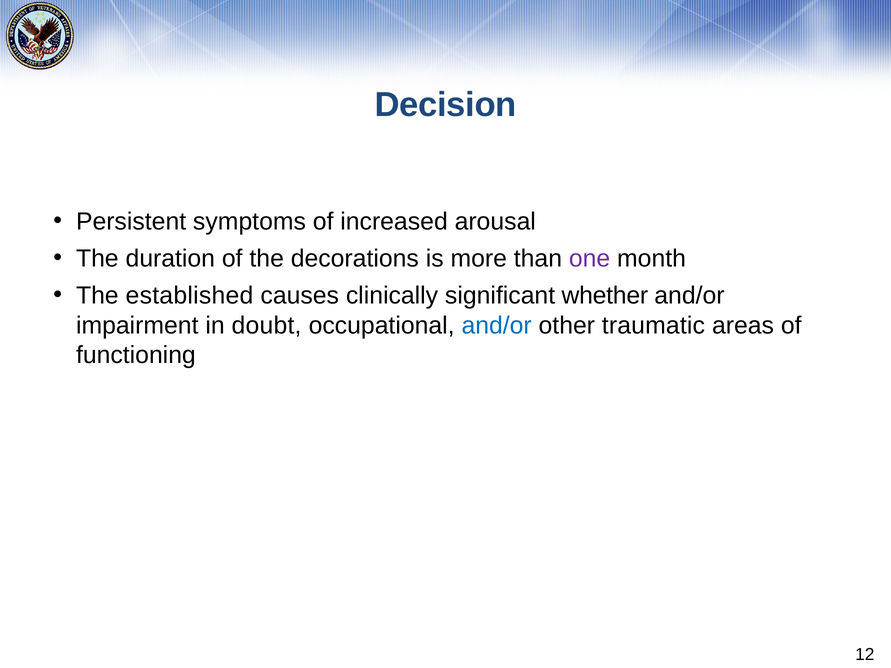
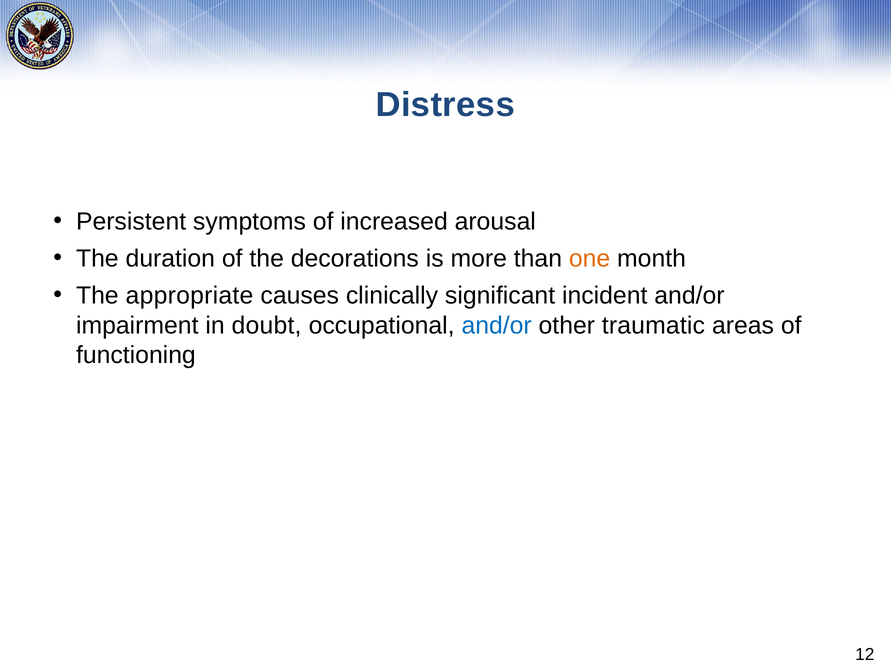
Decision: Decision -> Distress
one colour: purple -> orange
established: established -> appropriate
whether: whether -> incident
